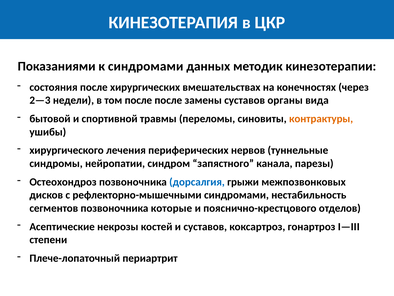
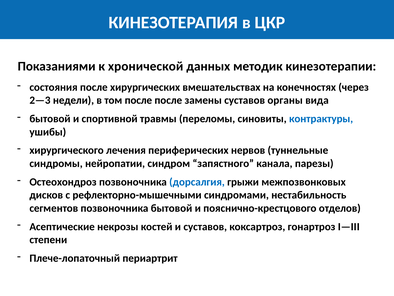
к синдромами: синдромами -> хронической
контрактуры colour: orange -> blue
позвоночника которые: которые -> бытовой
